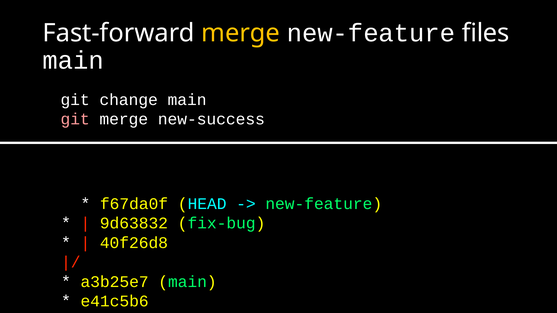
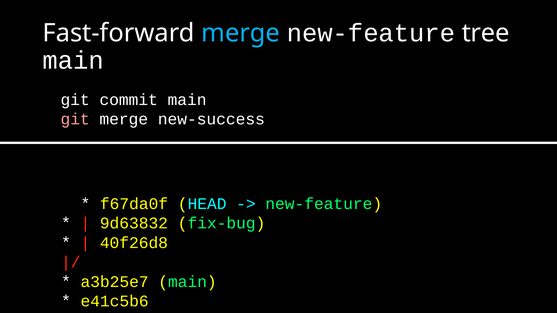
merge at (241, 33) colour: yellow -> light blue
files: files -> tree
change: change -> commit
